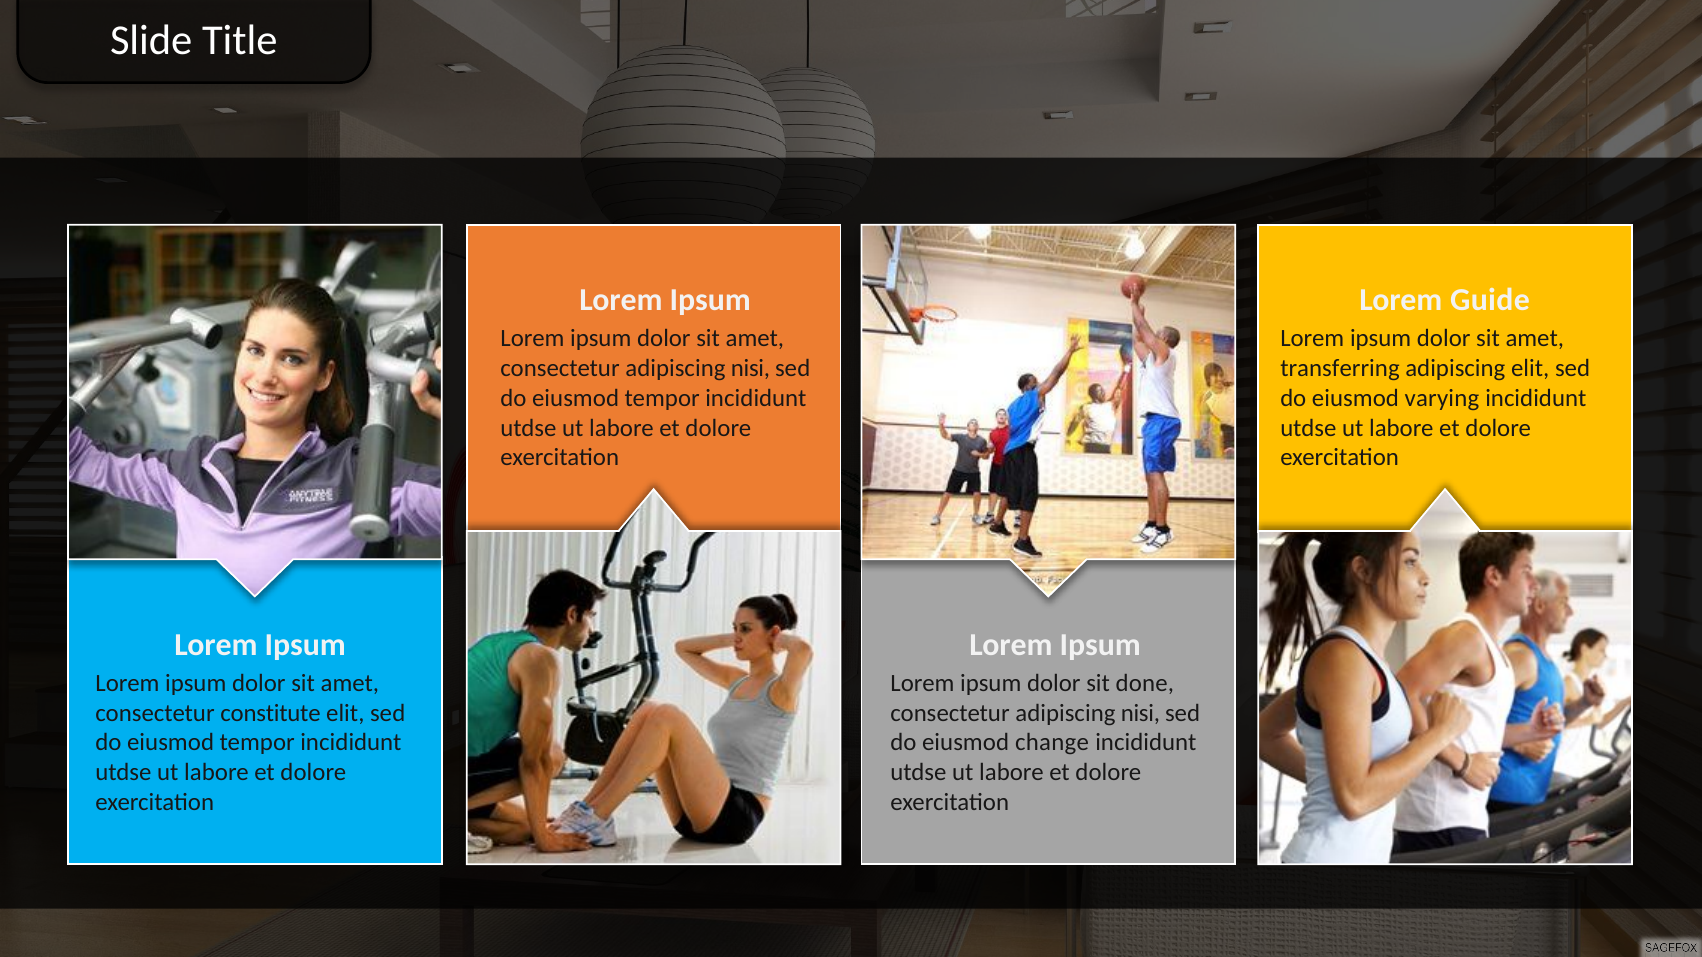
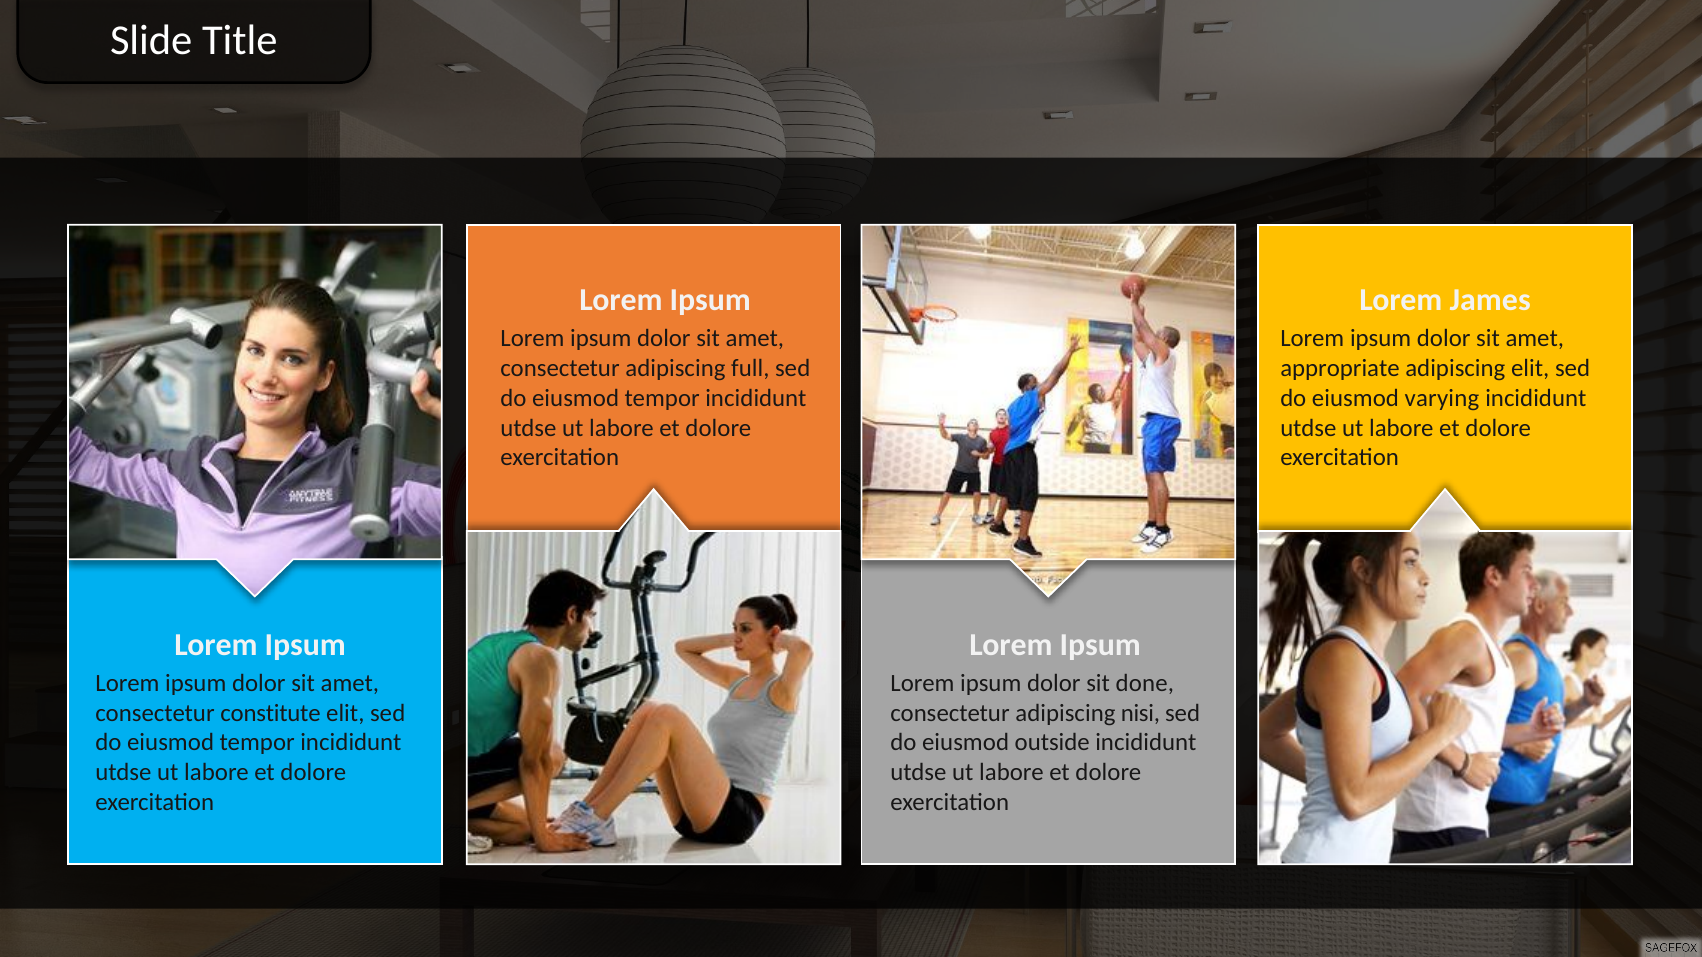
Guide: Guide -> James
nisi at (750, 369): nisi -> full
transferring: transferring -> appropriate
change: change -> outside
